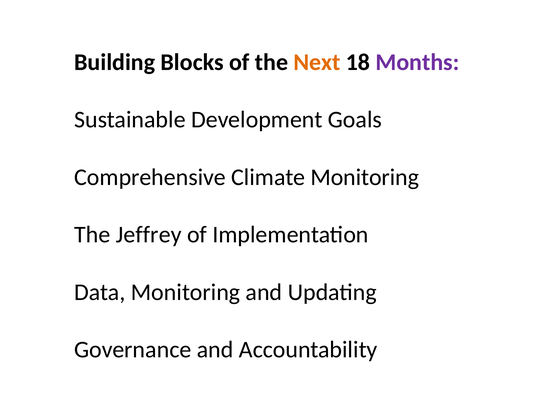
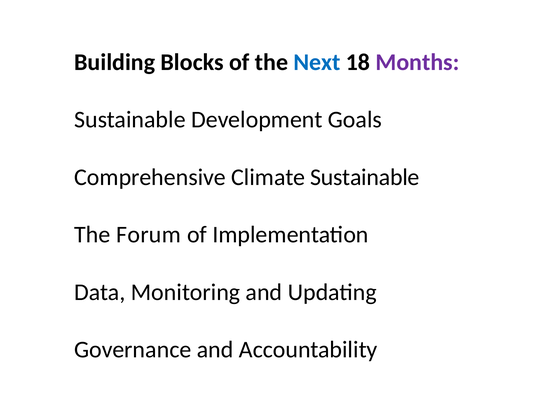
Next colour: orange -> blue
Climate Monitoring: Monitoring -> Sustainable
Jeffrey: Jeffrey -> Forum
